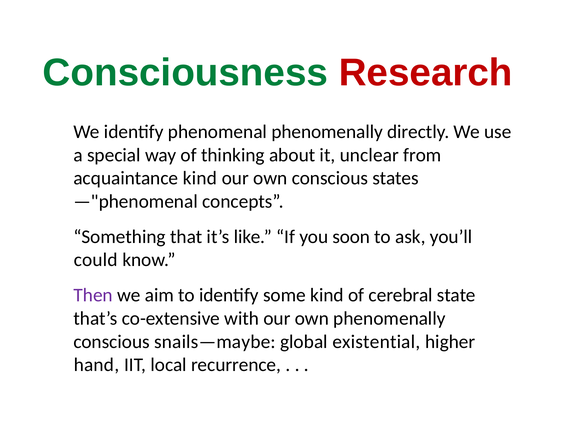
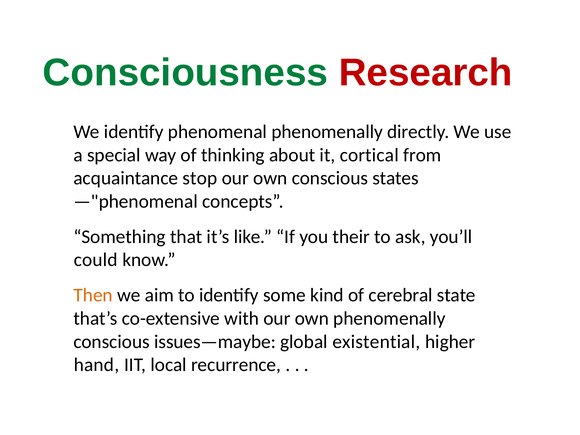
unclear: unclear -> cortical
acquaintance kind: kind -> stop
soon: soon -> their
Then colour: purple -> orange
snails—maybe: snails—maybe -> issues—maybe
